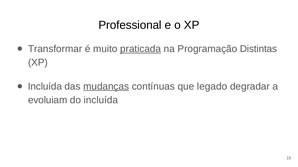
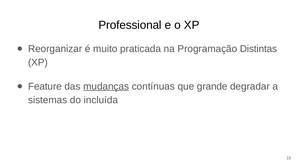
Transformar: Transformar -> Reorganizar
praticada underline: present -> none
Incluída at (45, 87): Incluída -> Feature
legado: legado -> grande
evoluiam: evoluiam -> sistemas
